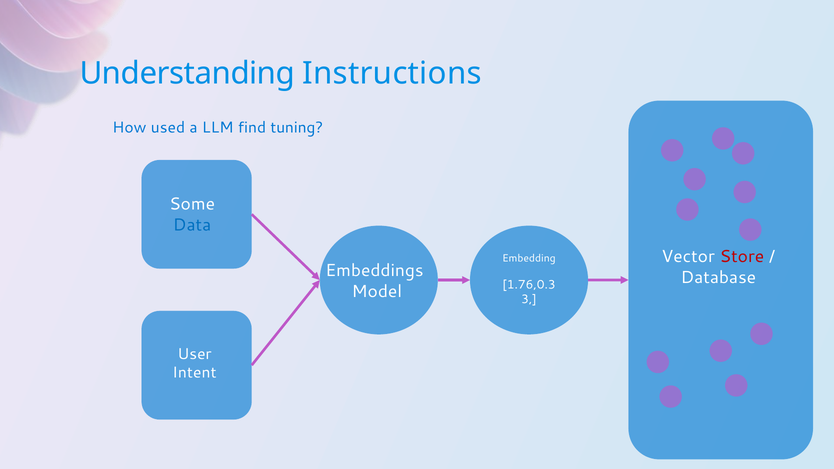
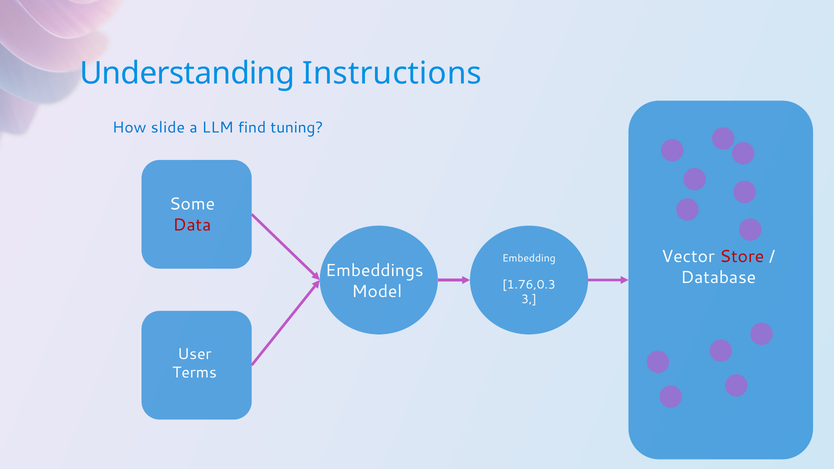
used: used -> slide
Data colour: blue -> red
Intent: Intent -> Terms
